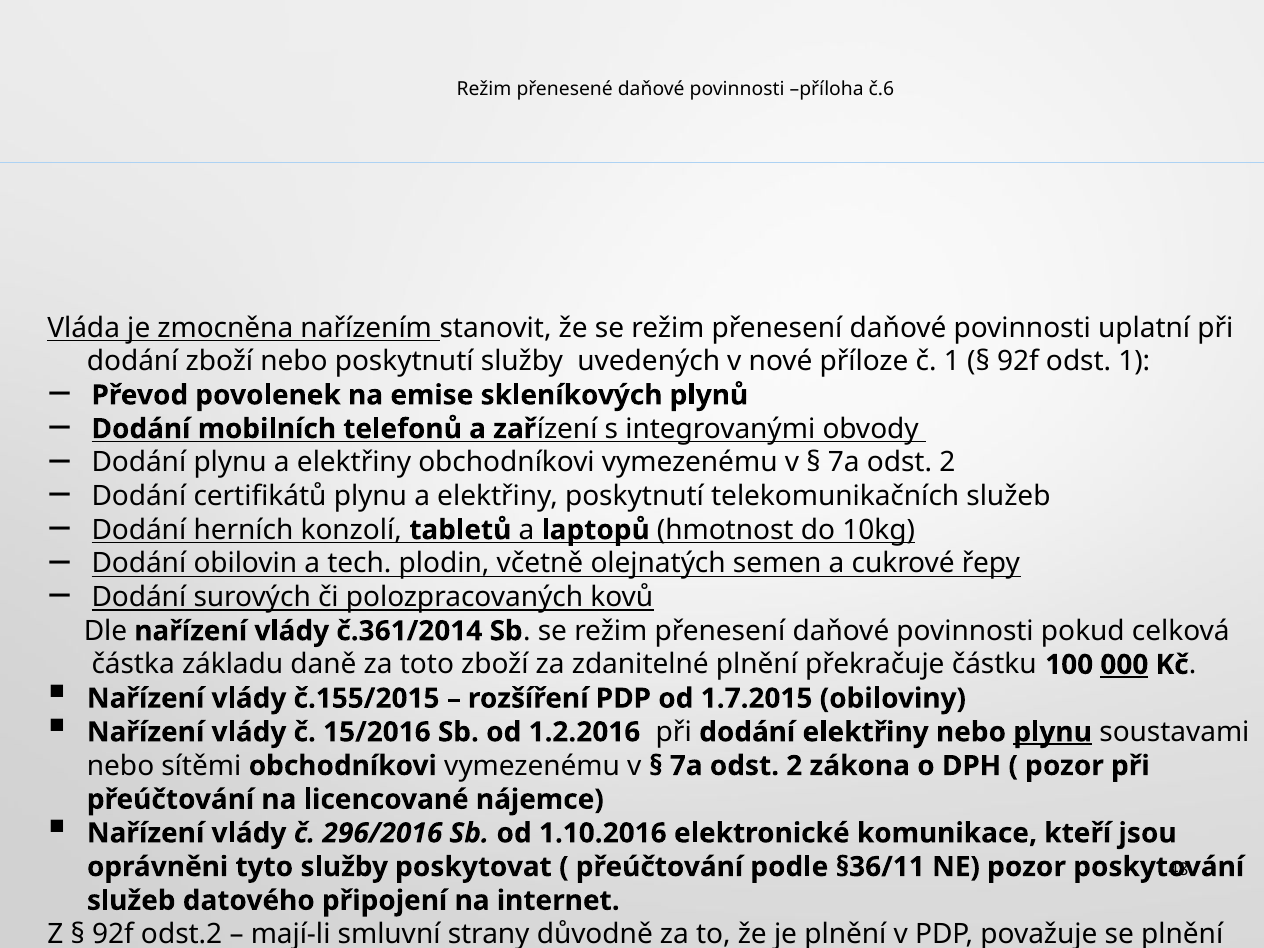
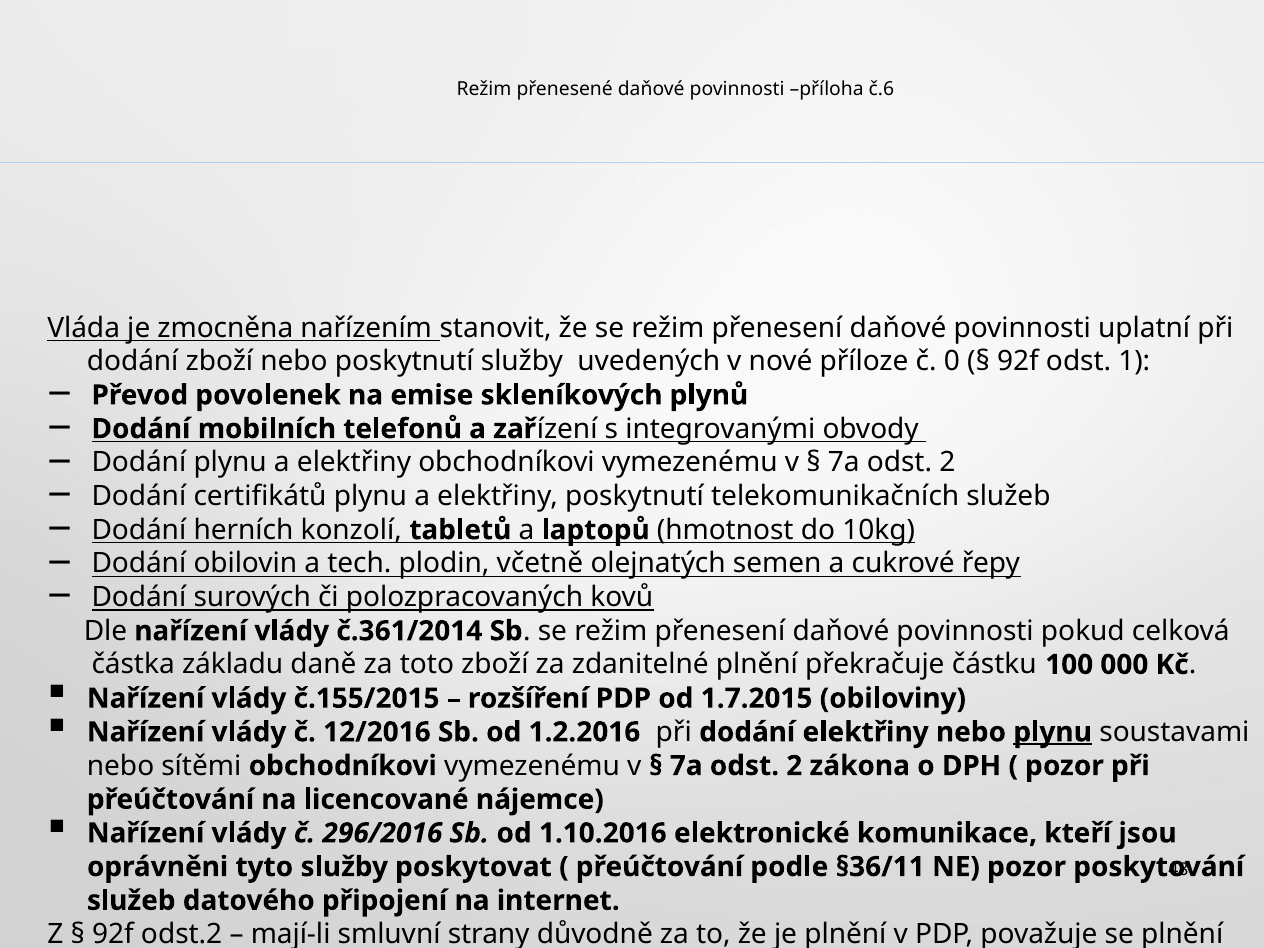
č 1: 1 -> 0
000 underline: present -> none
15/2016: 15/2016 -> 12/2016
